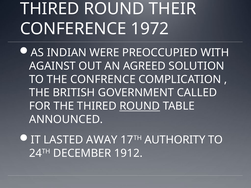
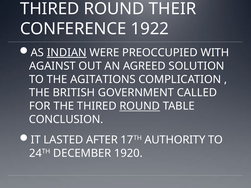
1972: 1972 -> 1922
INDIAN underline: none -> present
CONFRENCE: CONFRENCE -> AGITATIONS
ANNOUNCED: ANNOUNCED -> CONCLUSION
AWAY: AWAY -> AFTER
1912: 1912 -> 1920
